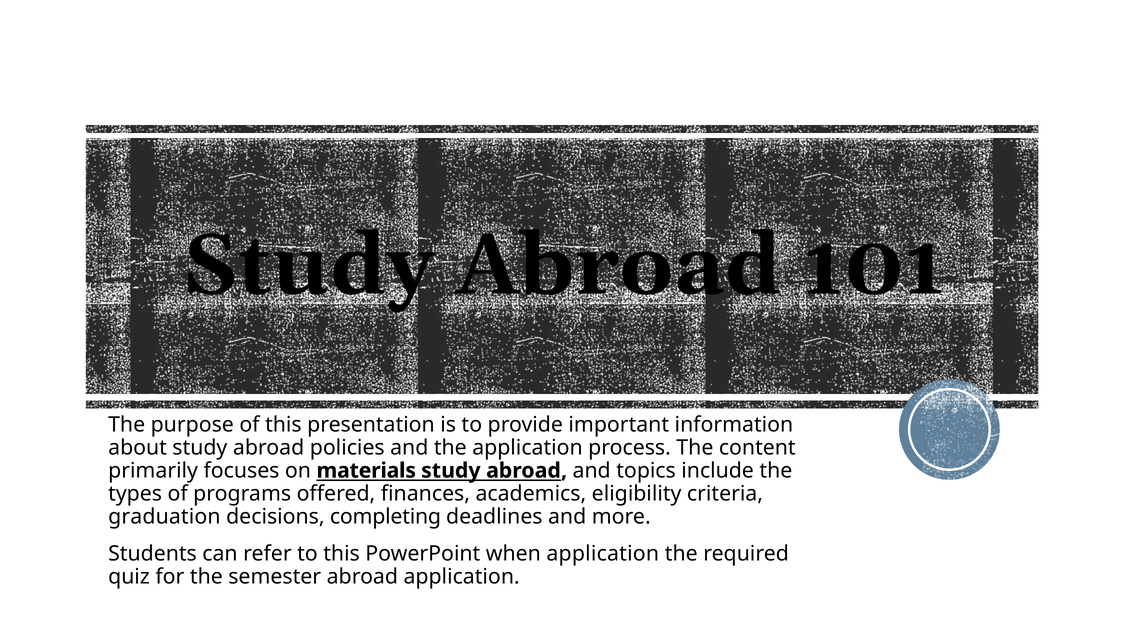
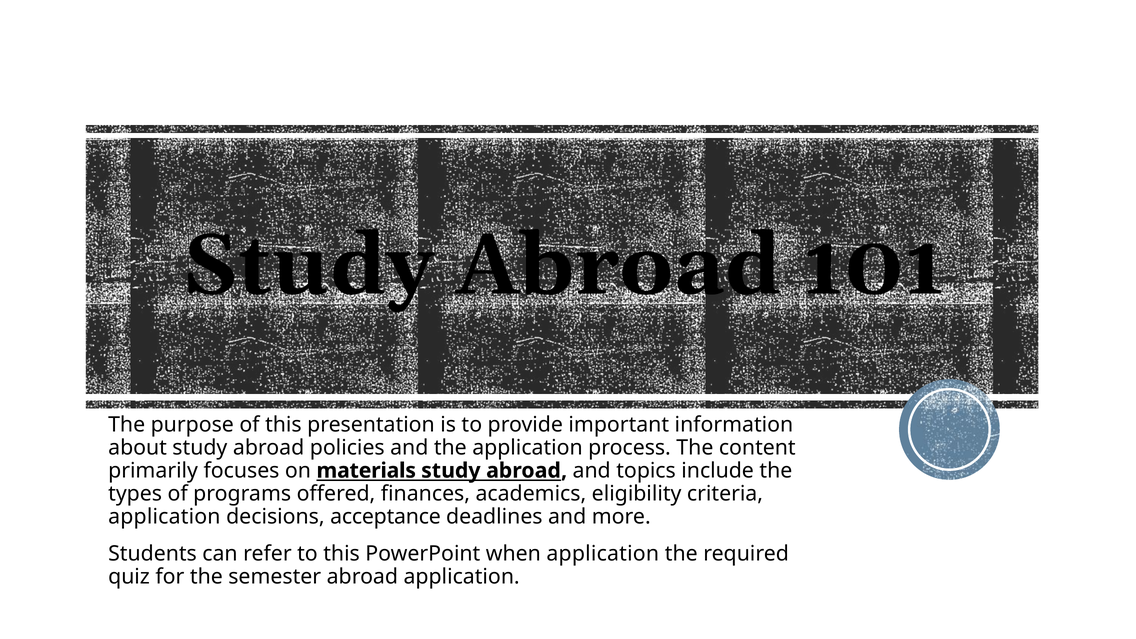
graduation at (164, 517): graduation -> application
completing: completing -> acceptance
